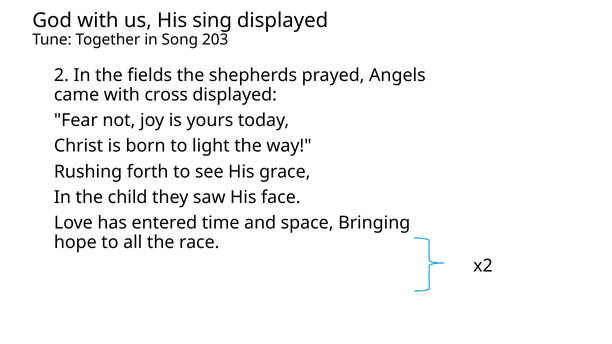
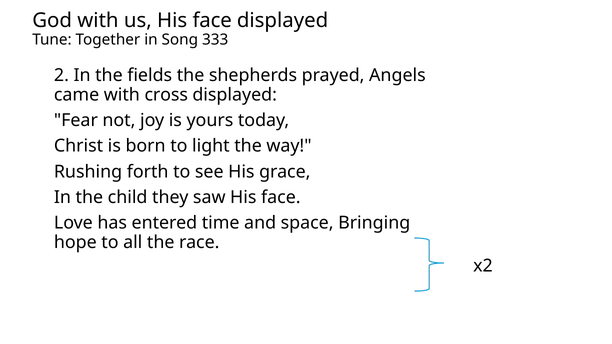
us His sing: sing -> face
203: 203 -> 333
